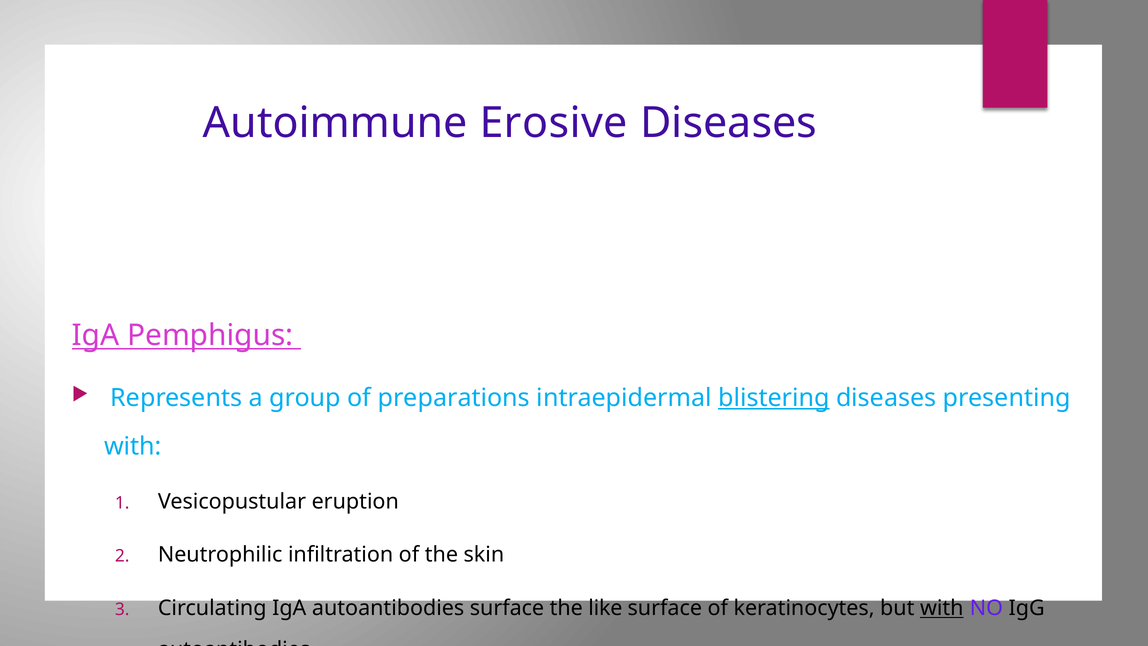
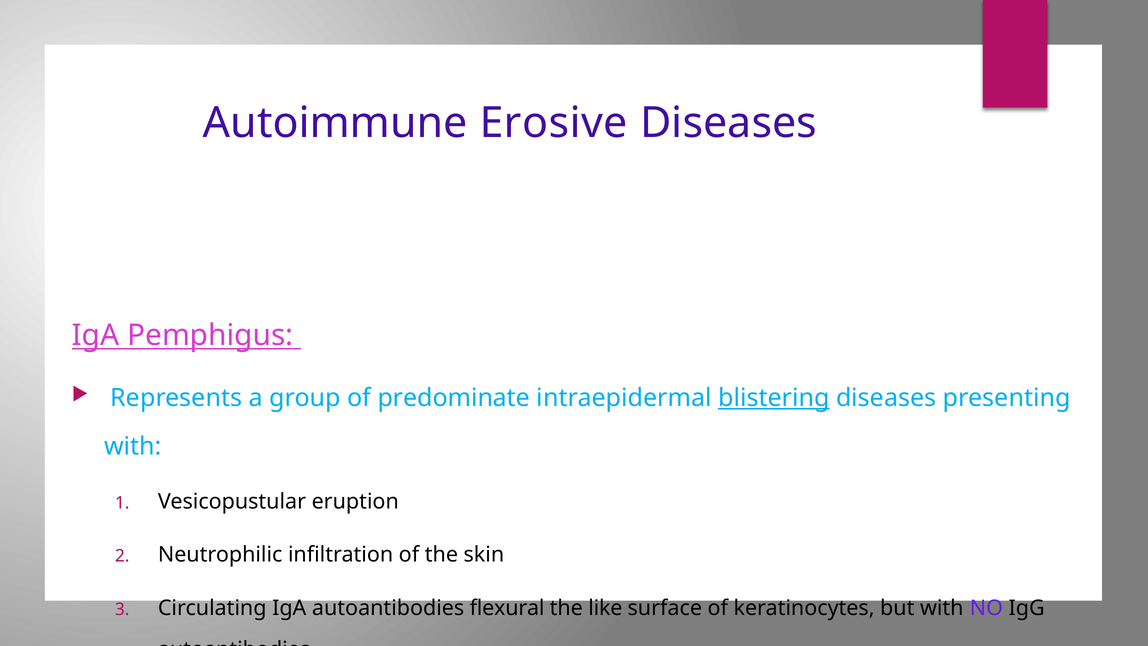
preparations: preparations -> predominate
autoantibodies surface: surface -> flexural
with at (942, 608) underline: present -> none
